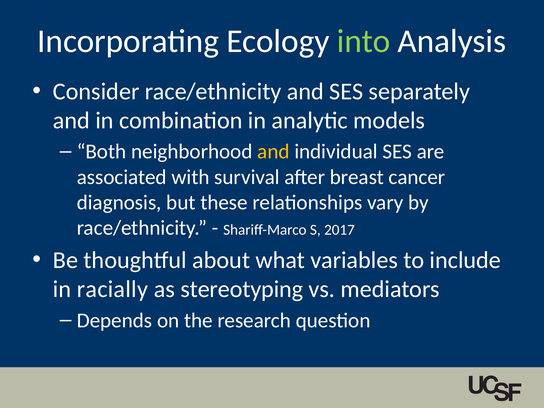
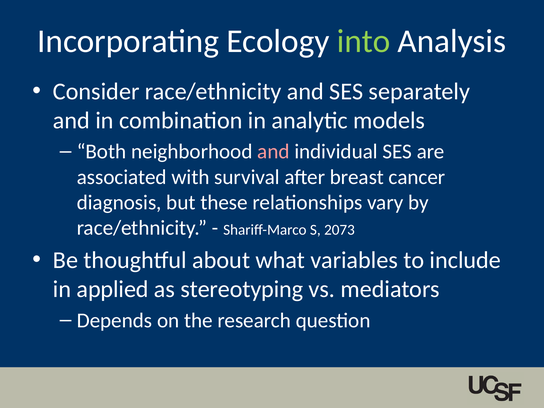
and at (273, 152) colour: yellow -> pink
2017: 2017 -> 2073
racially: racially -> applied
